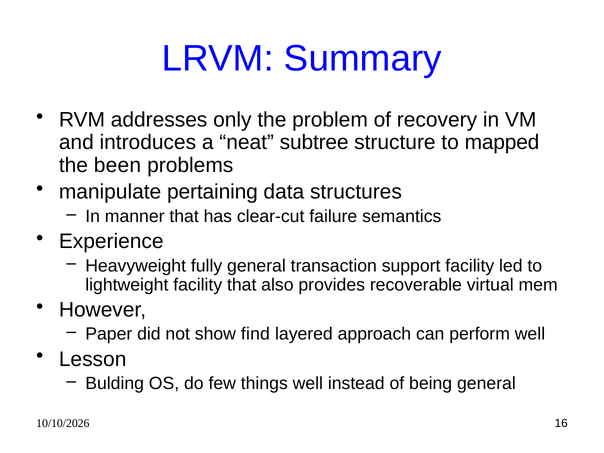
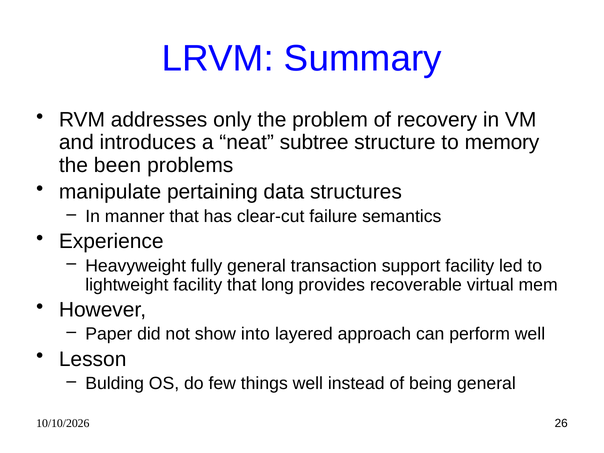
mapped: mapped -> memory
also: also -> long
find: find -> into
16: 16 -> 26
